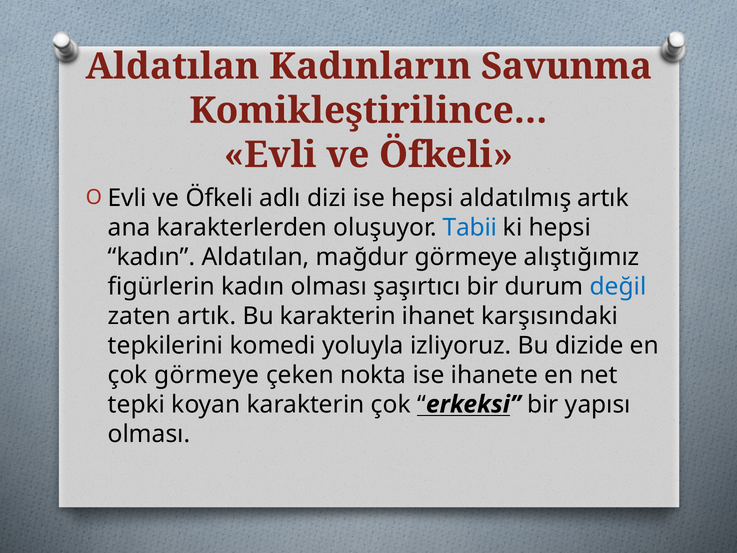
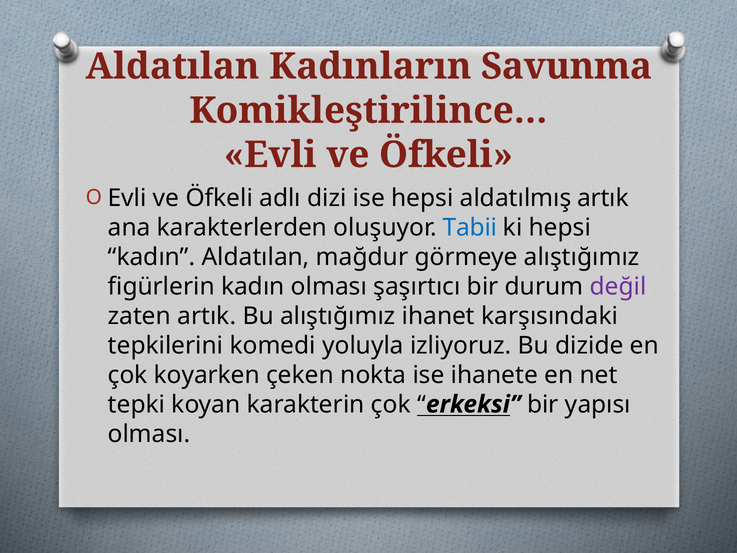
değil colour: blue -> purple
Bu karakterin: karakterin -> alıştığımız
çok görmeye: görmeye -> koyarken
